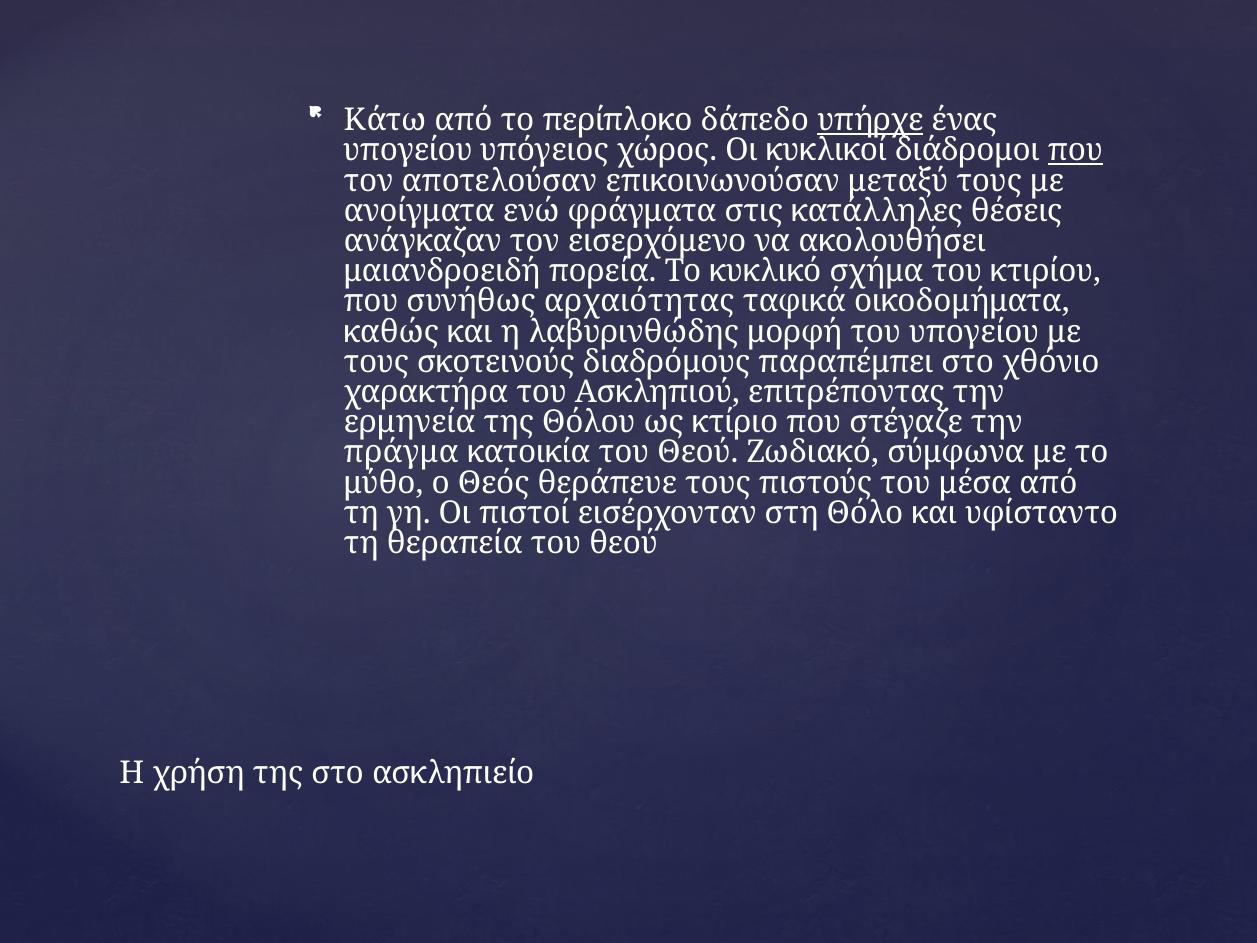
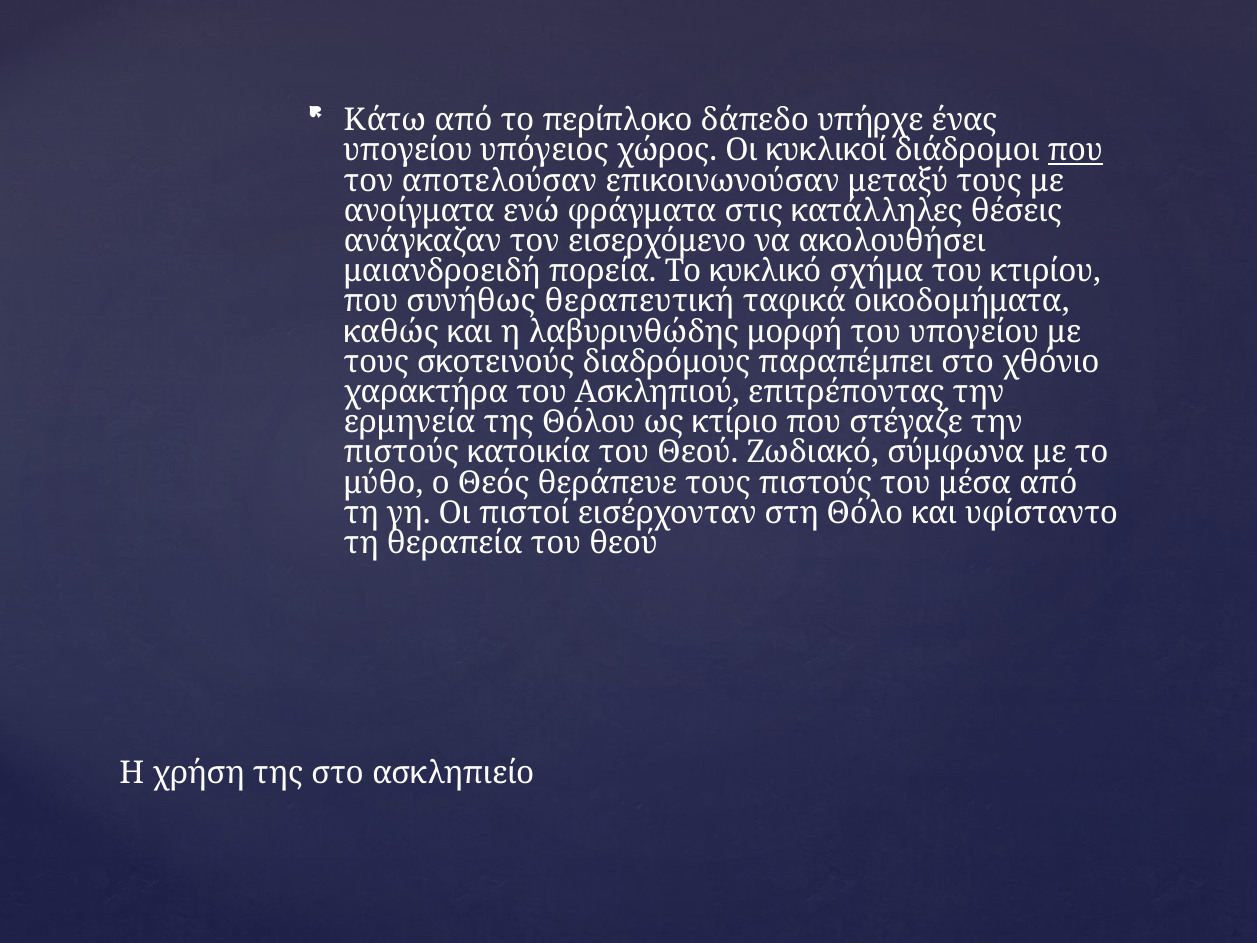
υπήρχε underline: present -> none
αρχαιότητας: αρχαιότητας -> θεραπευτική
πράγμα at (401, 452): πράγμα -> πιστούς
